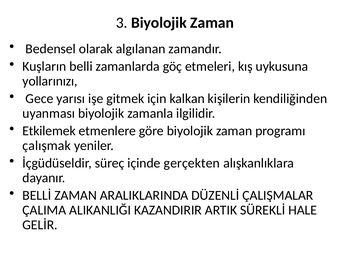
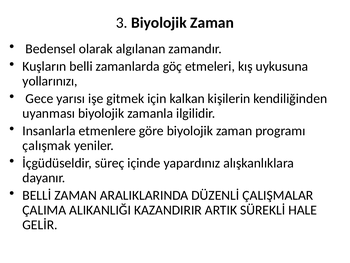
Etkilemek: Etkilemek -> Insanlarla
gerçekten: gerçekten -> yapardınız
